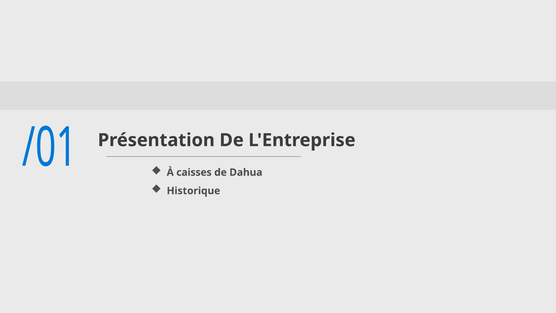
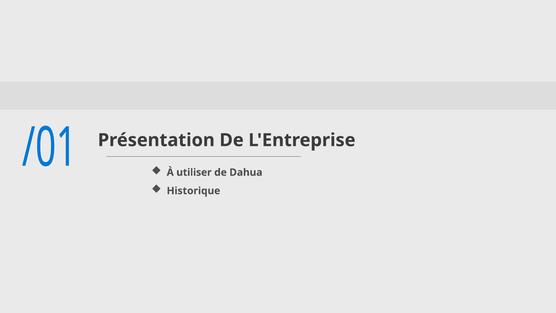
caisses: caisses -> utiliser
